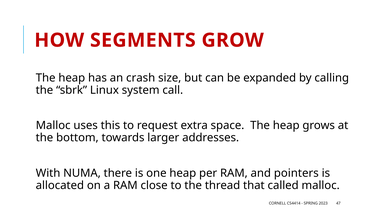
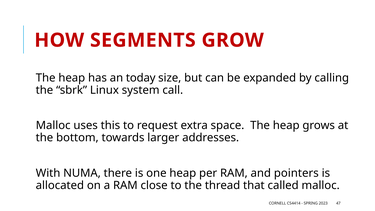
crash: crash -> today
